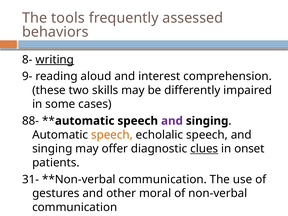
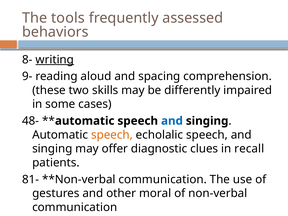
interest: interest -> spacing
88-: 88- -> 48-
and at (172, 121) colour: purple -> blue
clues underline: present -> none
onset: onset -> recall
31-: 31- -> 81-
